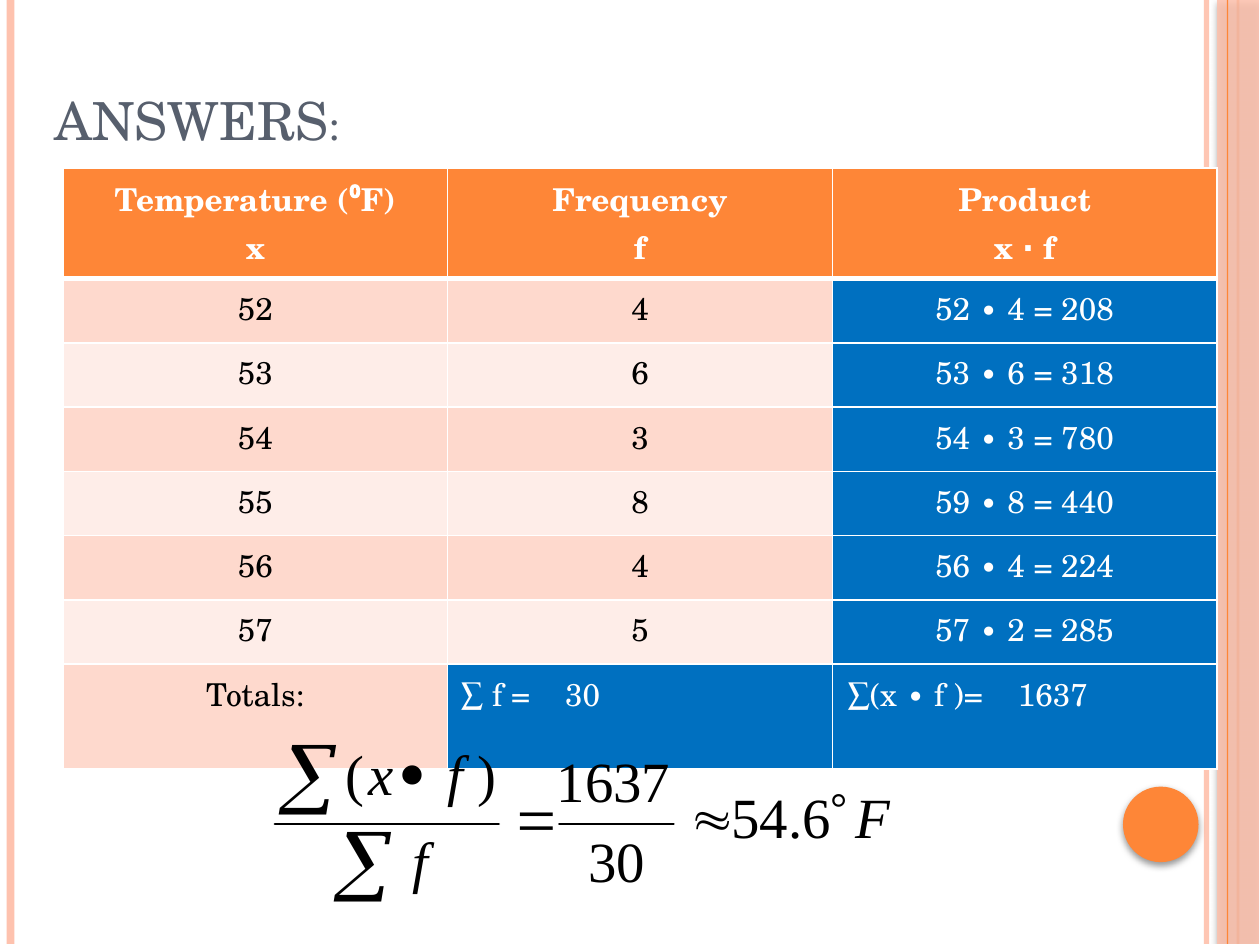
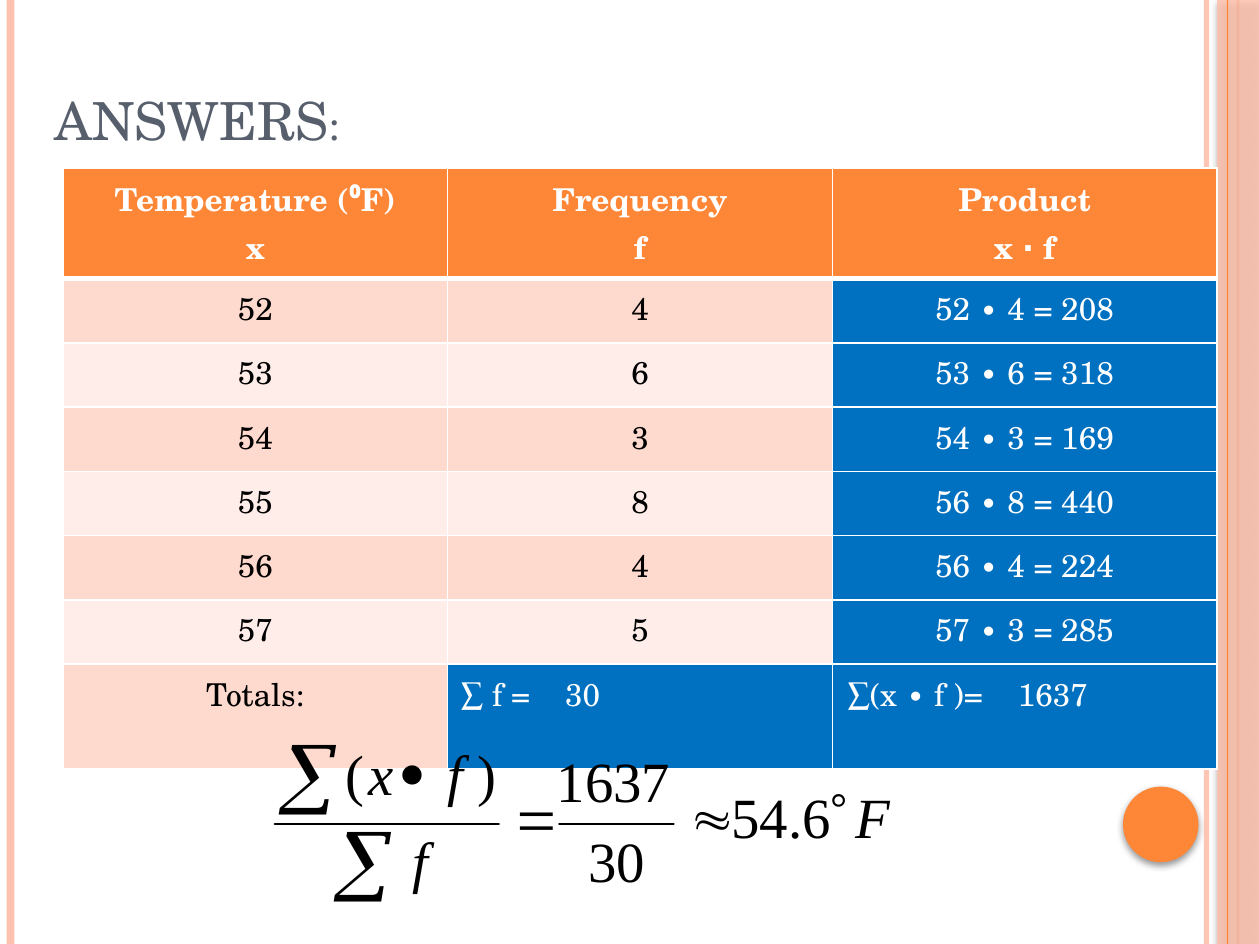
780: 780 -> 169
8 59: 59 -> 56
57 2: 2 -> 3
